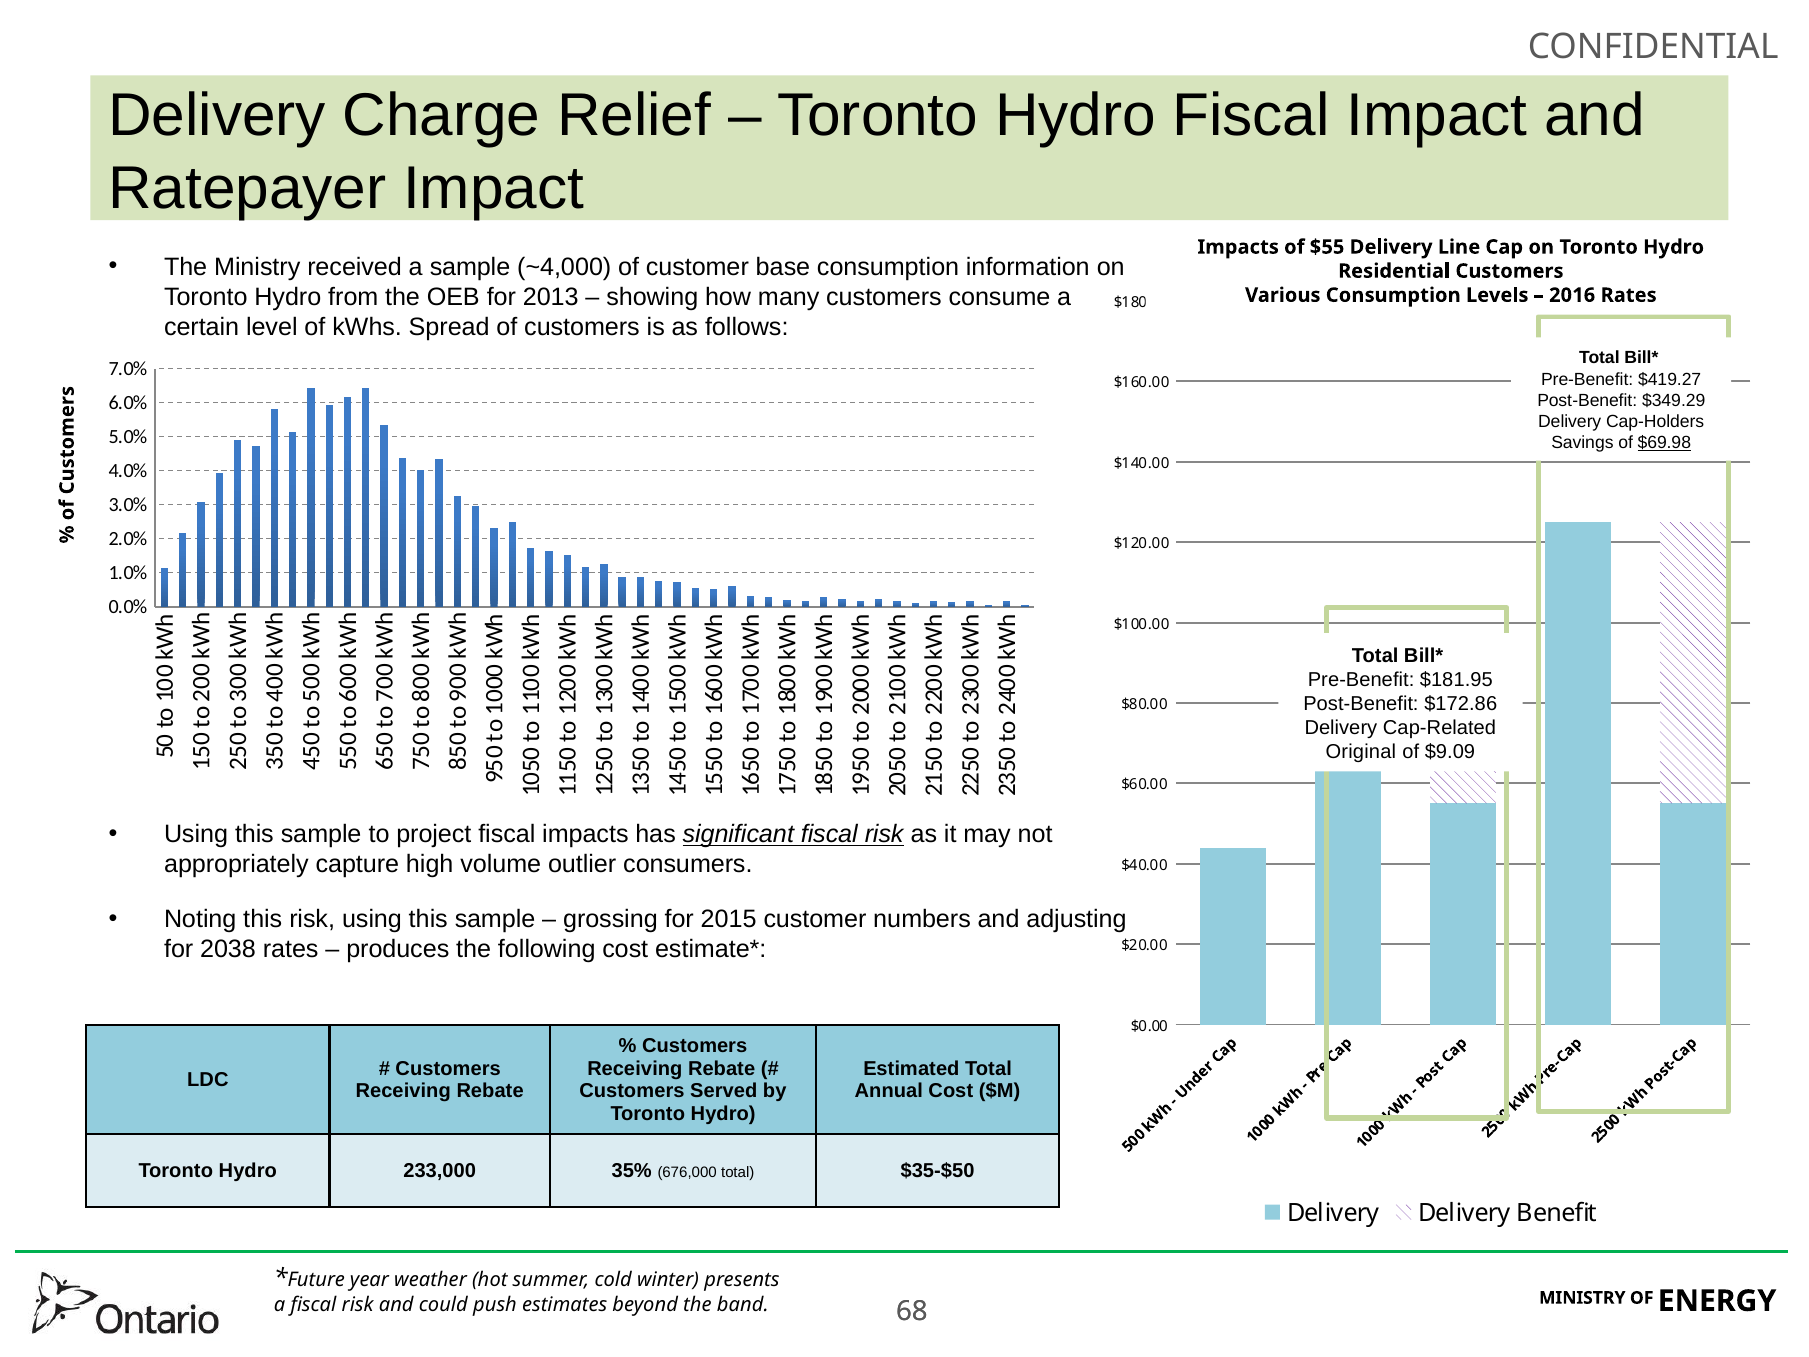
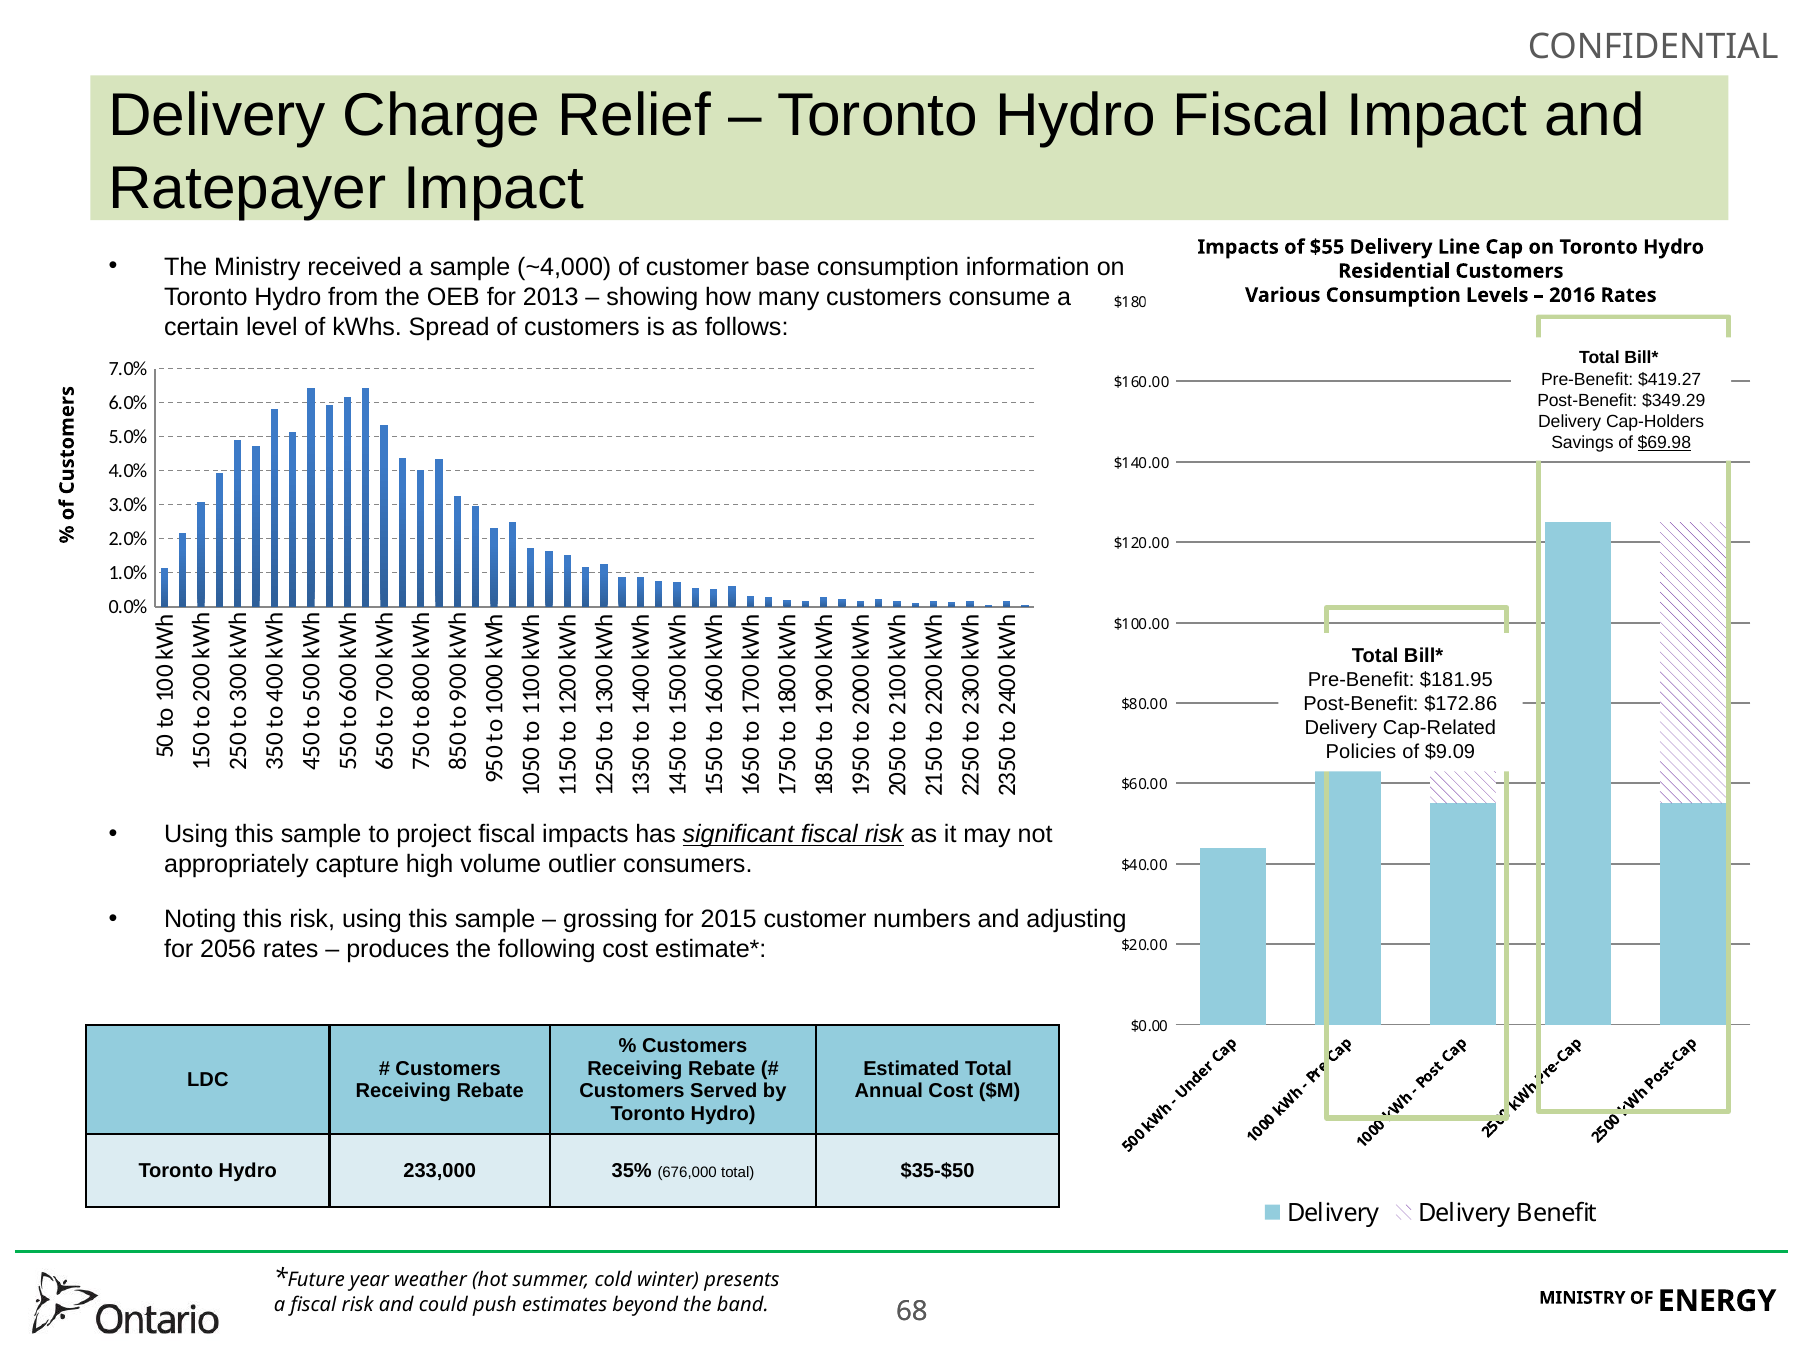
Original: Original -> Policies
2038: 2038 -> 2056
